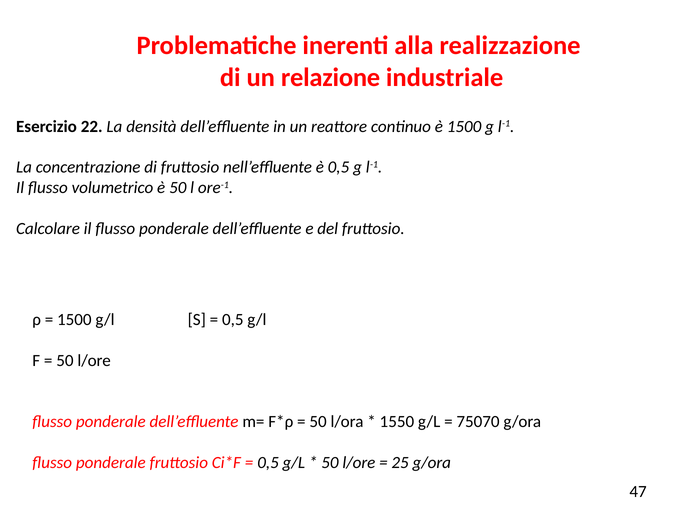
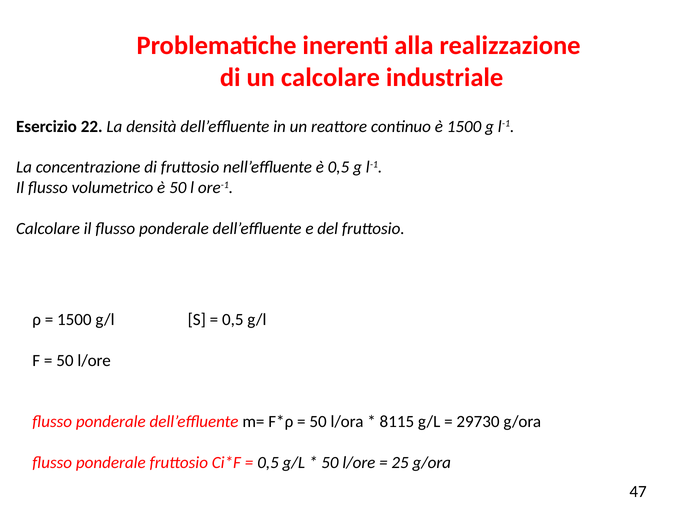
un relazione: relazione -> calcolare
1550: 1550 -> 8115
75070: 75070 -> 29730
